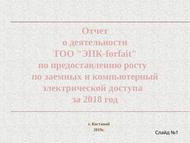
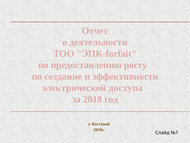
заемных: заемных -> создание
компьютерный: компьютерный -> эффективности
